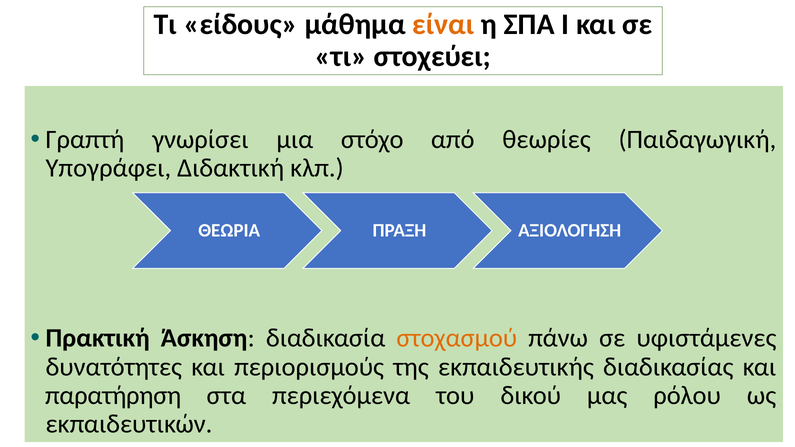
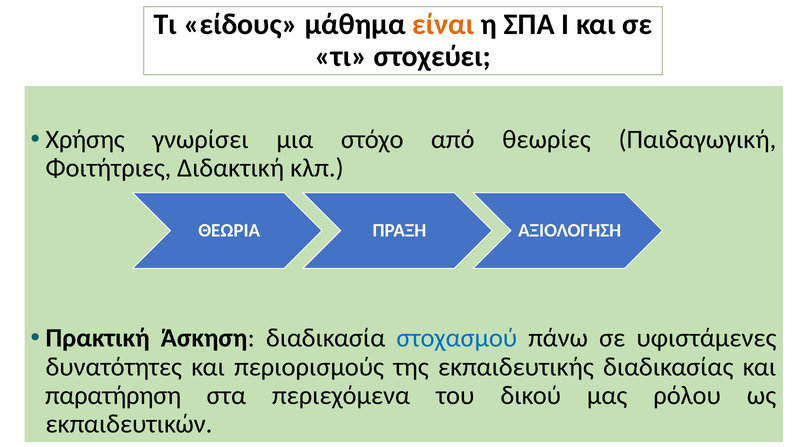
Γραπτή: Γραπτή -> Χρήσης
Υπογράφει: Υπογράφει -> Φοιτήτριες
στοχασμού colour: orange -> blue
